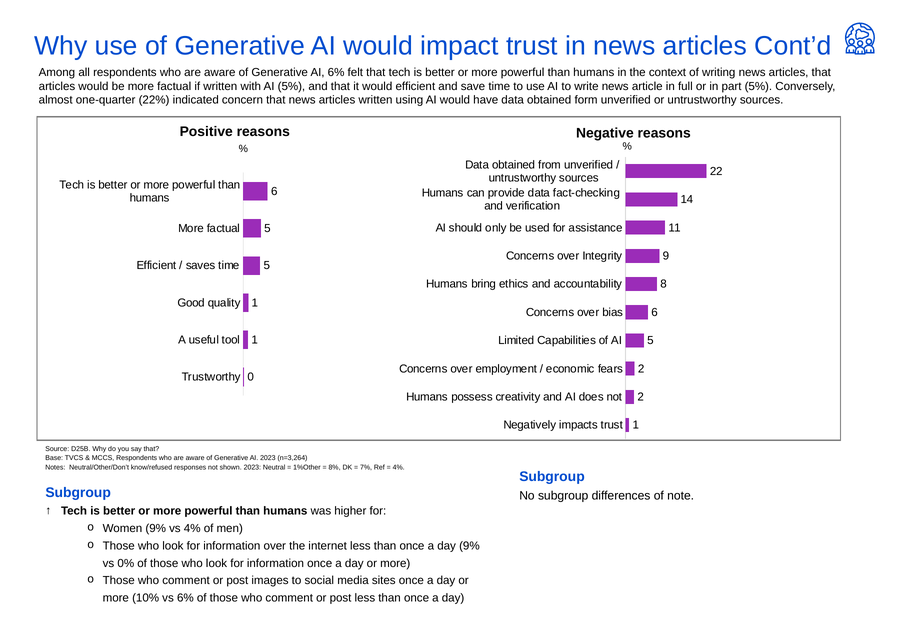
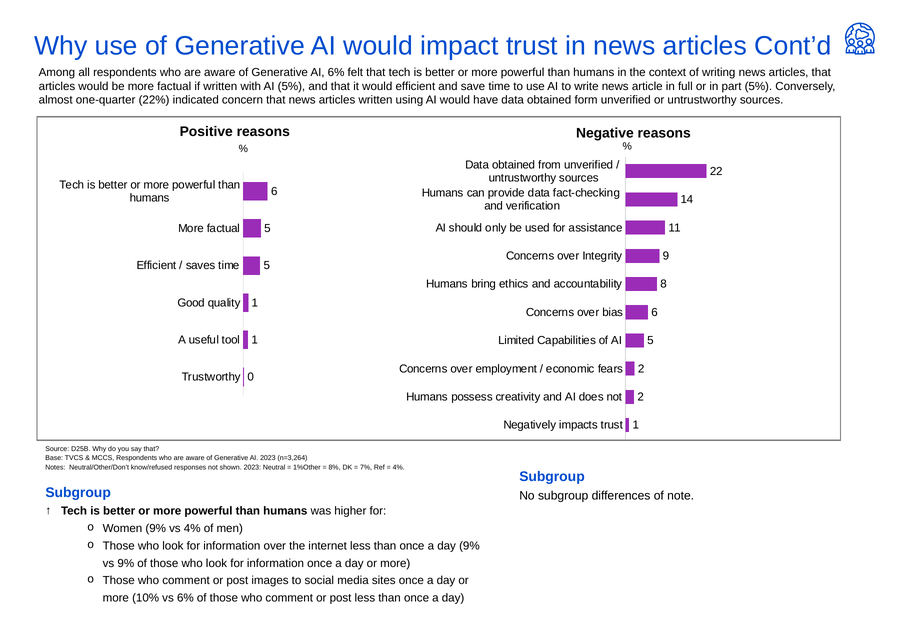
vs 0%: 0% -> 9%
